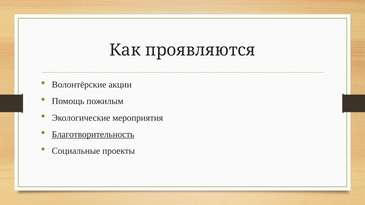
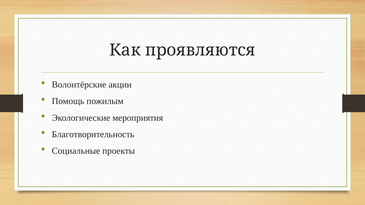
Благотворительность underline: present -> none
